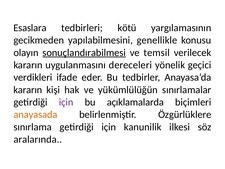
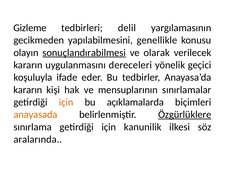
Esaslara: Esaslara -> Gizleme
kötü: kötü -> delil
temsil: temsil -> olarak
verdikleri: verdikleri -> koşuluyla
yükümlülüğün: yükümlülüğün -> mensuplarının
için at (66, 102) colour: purple -> orange
Özgürlüklere underline: none -> present
